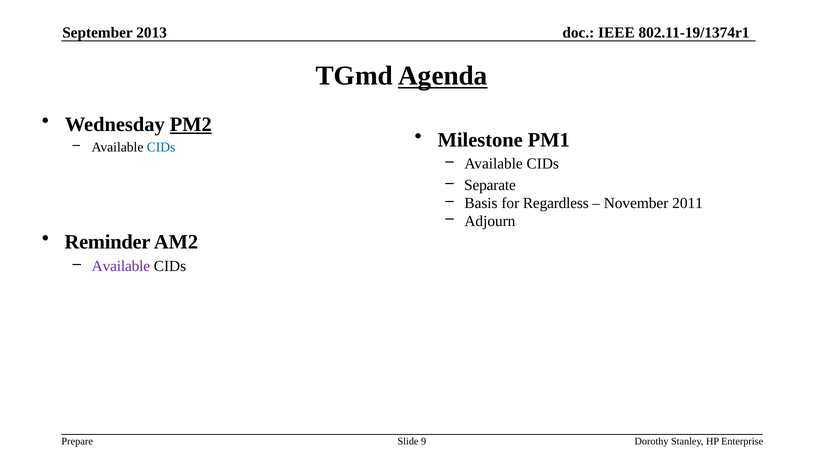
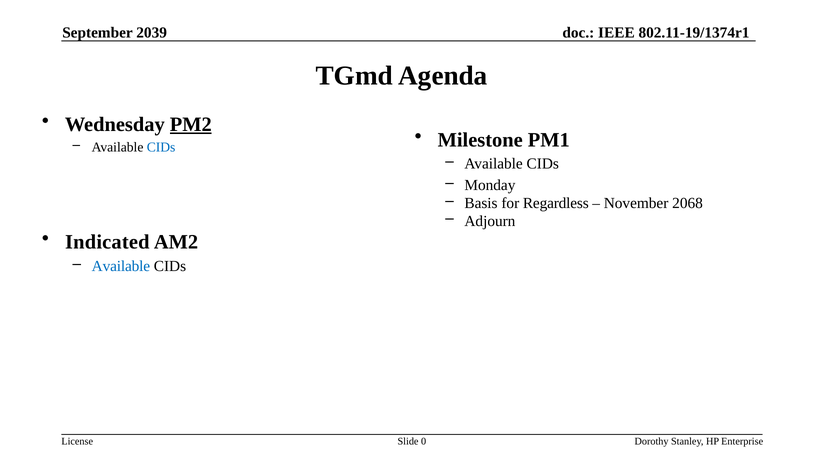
2013: 2013 -> 2039
Agenda underline: present -> none
Separate: Separate -> Monday
2011: 2011 -> 2068
Reminder: Reminder -> Indicated
Available at (121, 266) colour: purple -> blue
Prepare: Prepare -> License
9: 9 -> 0
